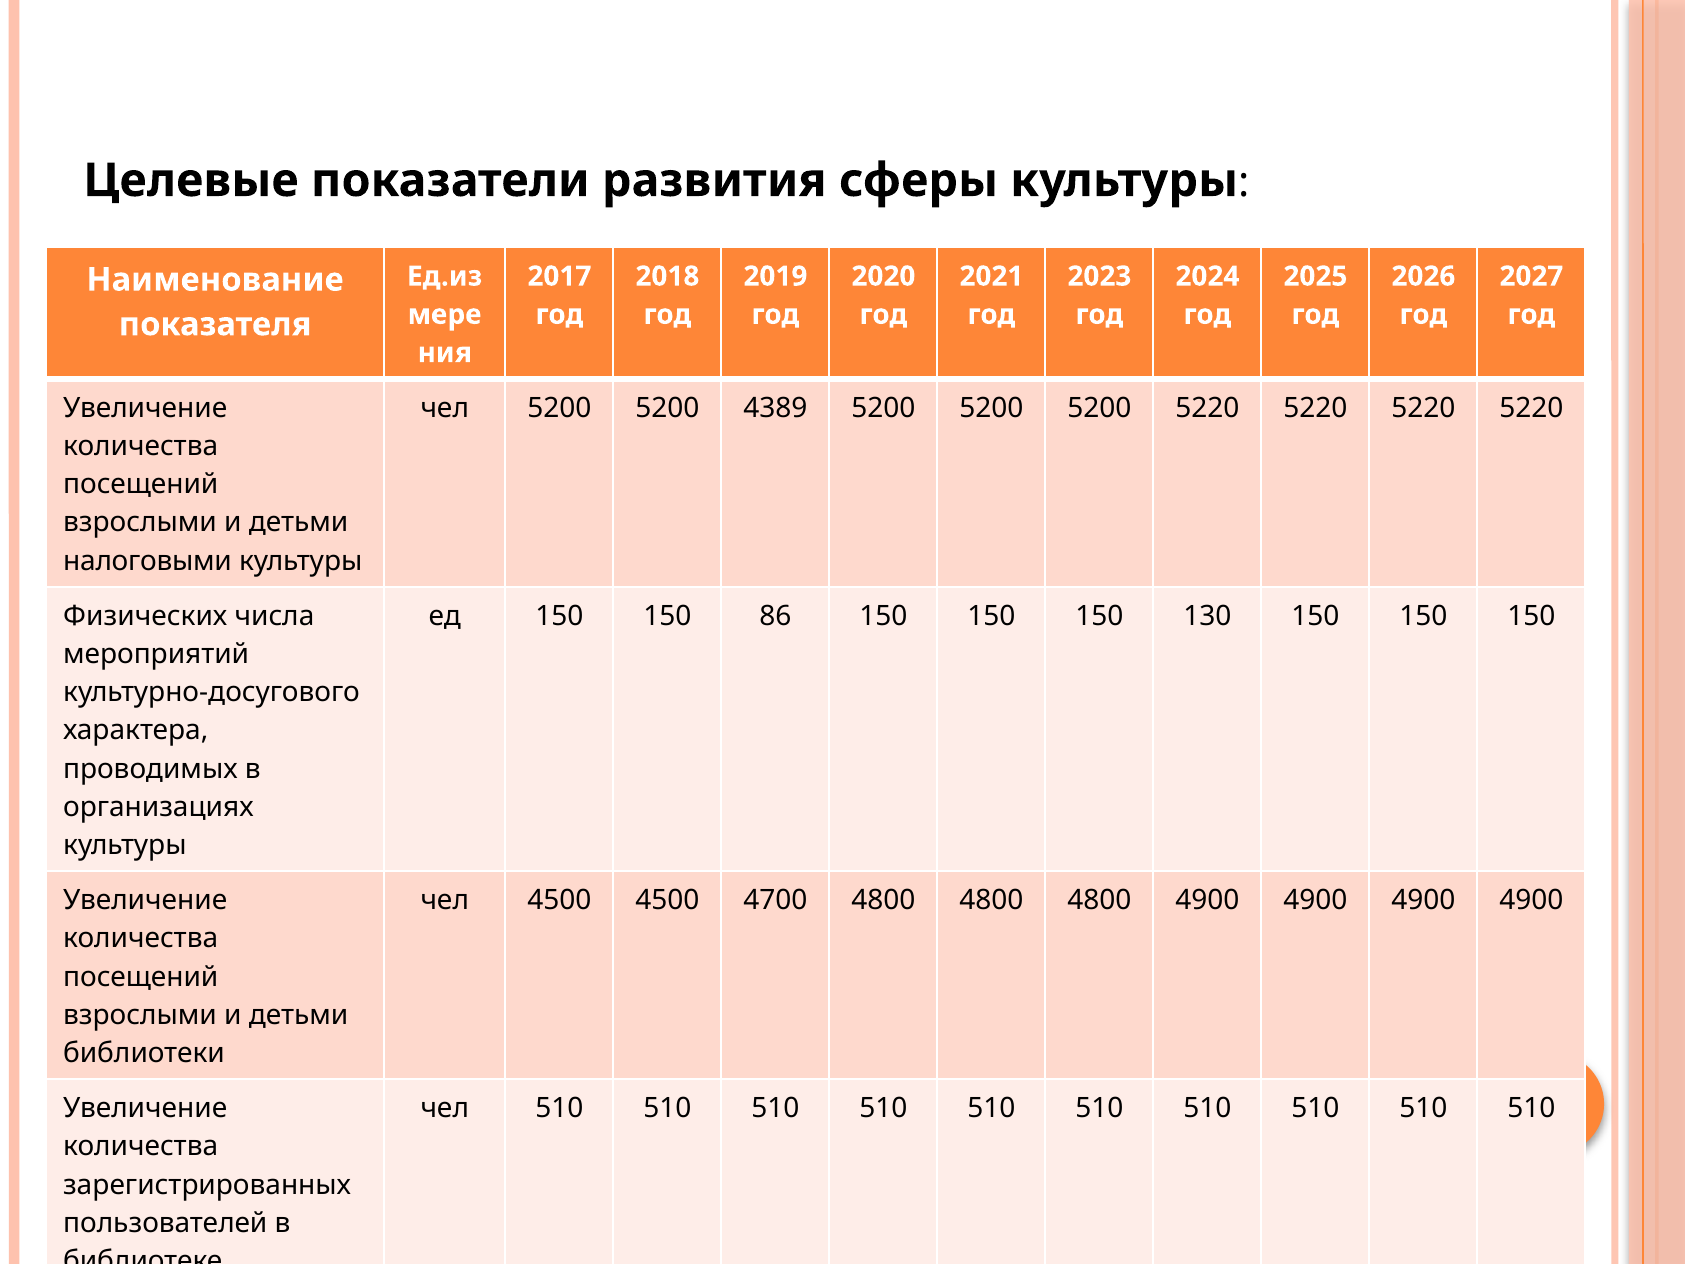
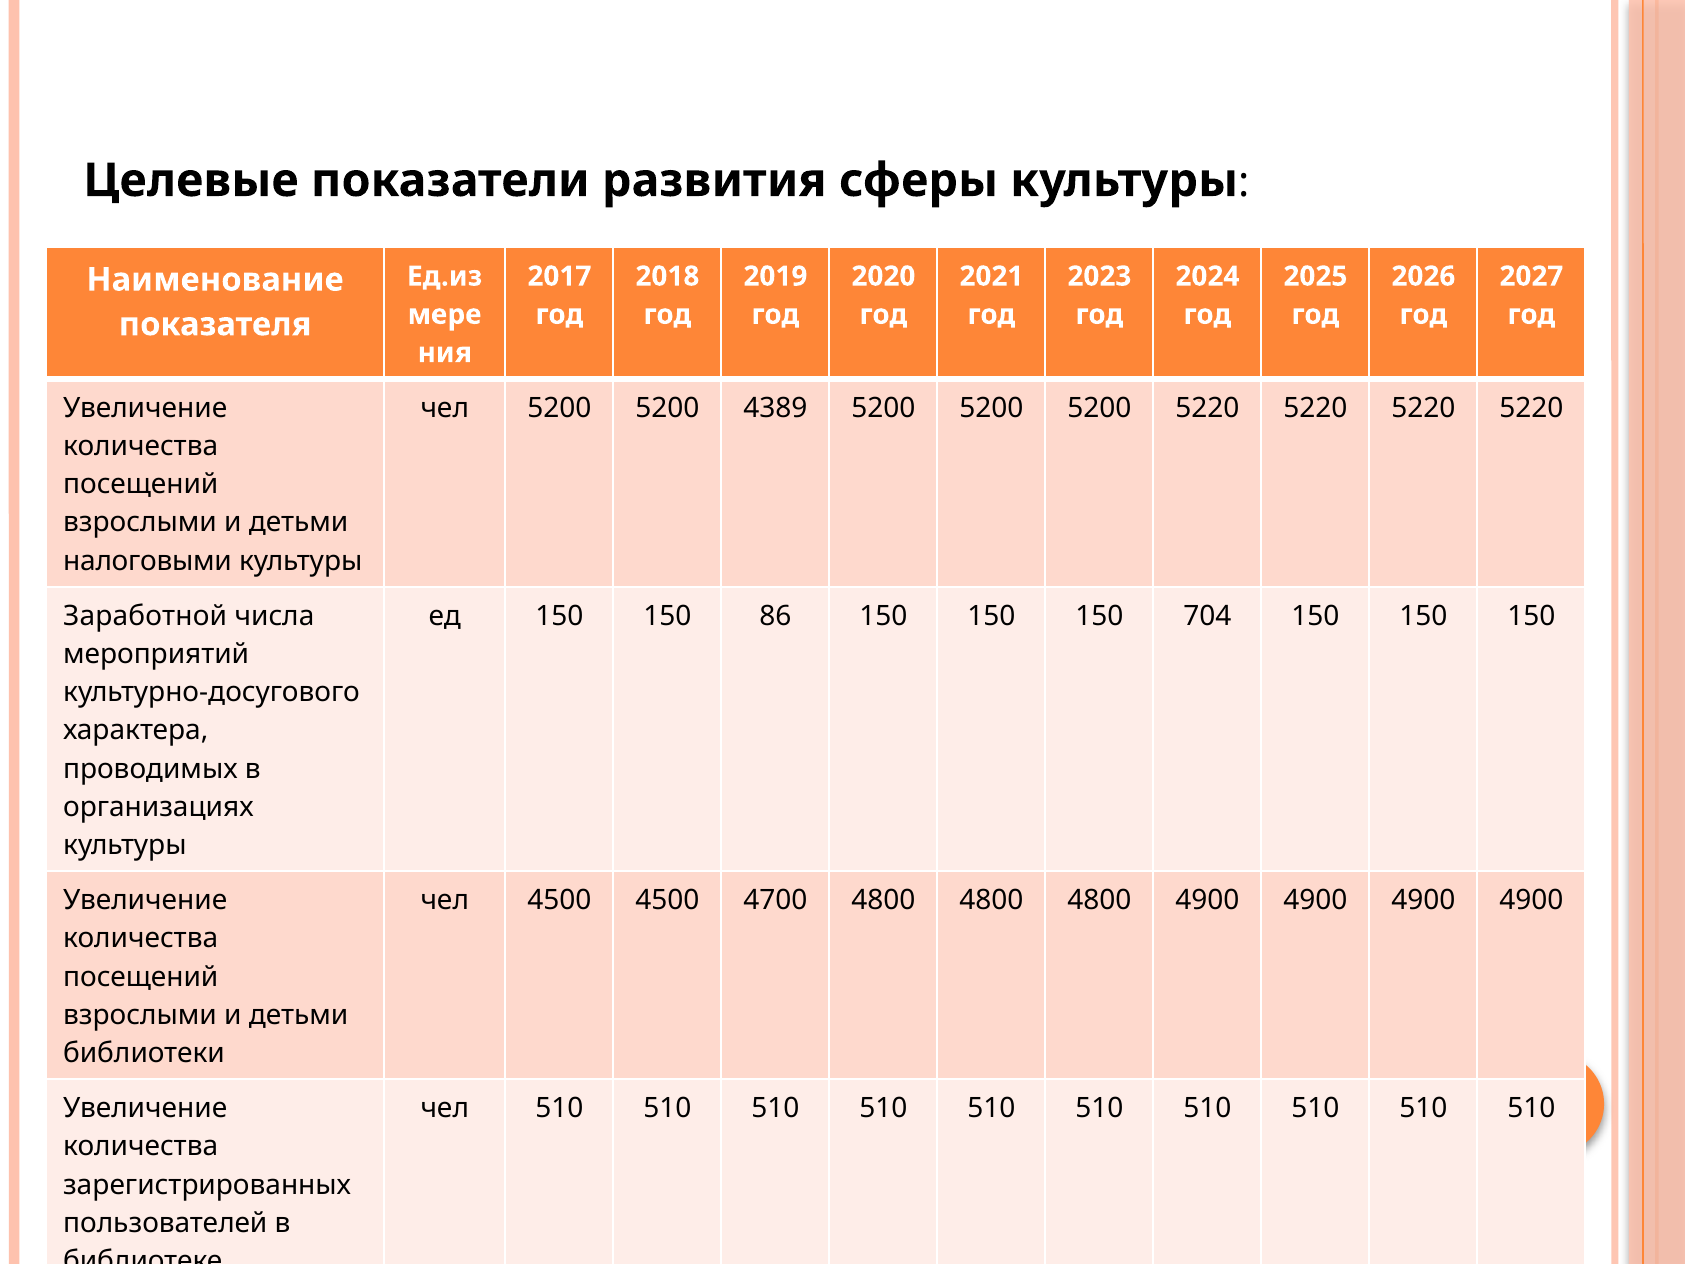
Физических: Физических -> Заработной
130: 130 -> 704
